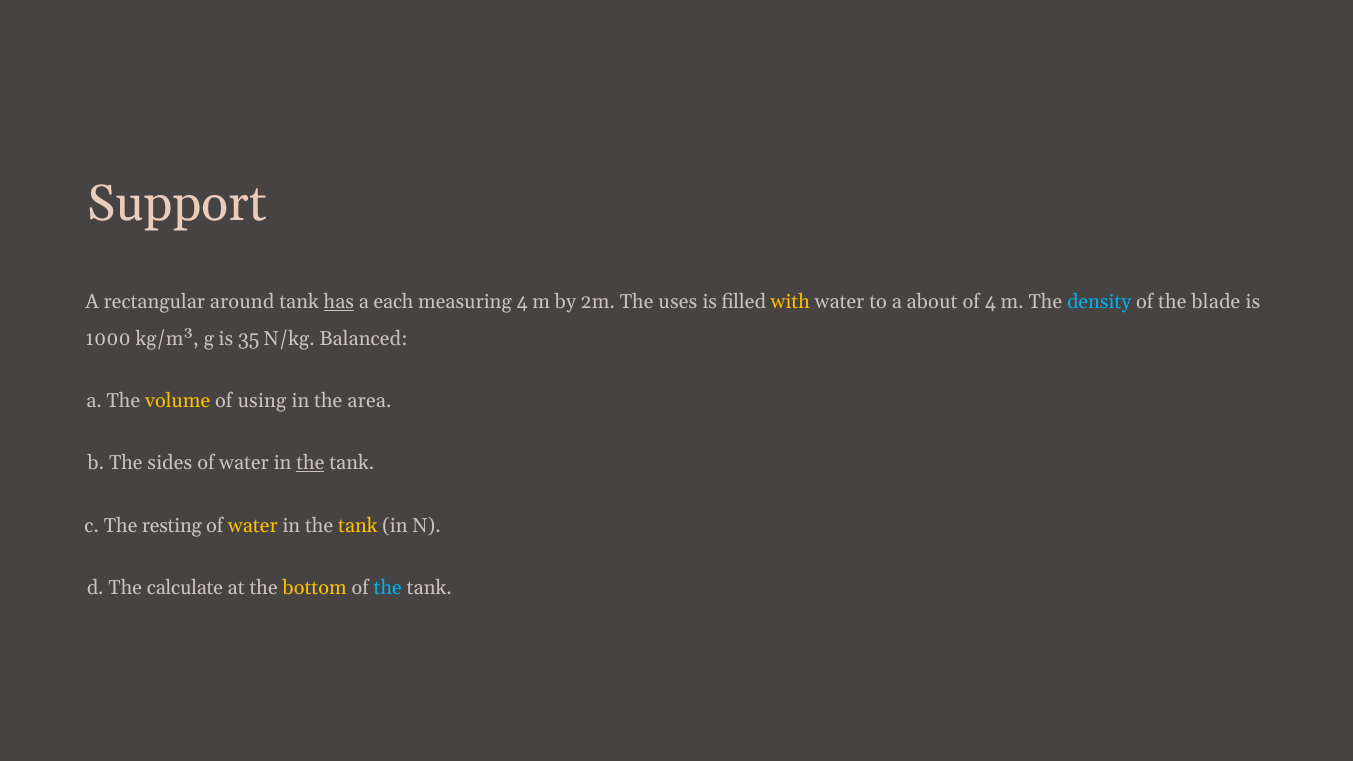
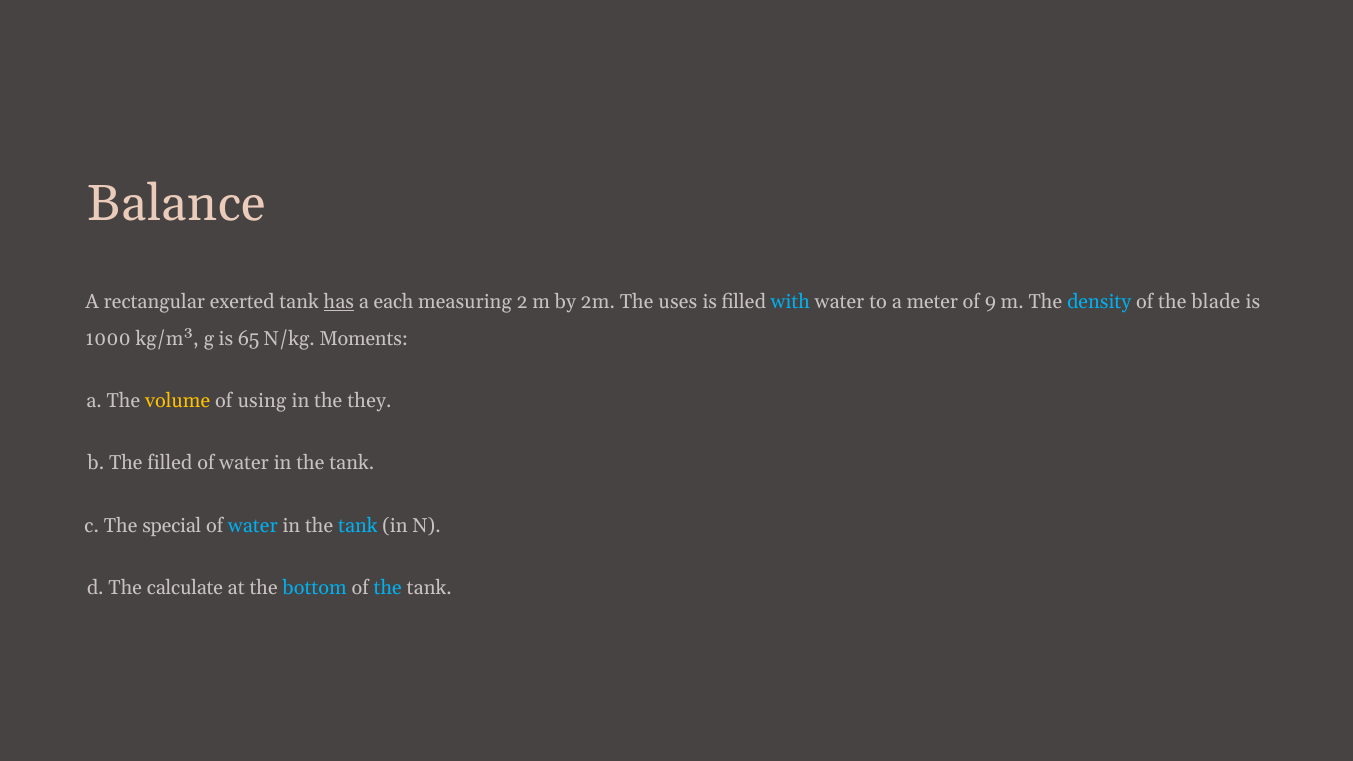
Support: Support -> Balance
around: around -> exerted
measuring 4: 4 -> 2
with colour: yellow -> light blue
about: about -> meter
of 4: 4 -> 9
35: 35 -> 65
Balanced: Balanced -> Moments
area: area -> they
The sides: sides -> filled
the at (310, 463) underline: present -> none
resting: resting -> special
water at (253, 525) colour: yellow -> light blue
tank at (358, 525) colour: yellow -> light blue
bottom colour: yellow -> light blue
